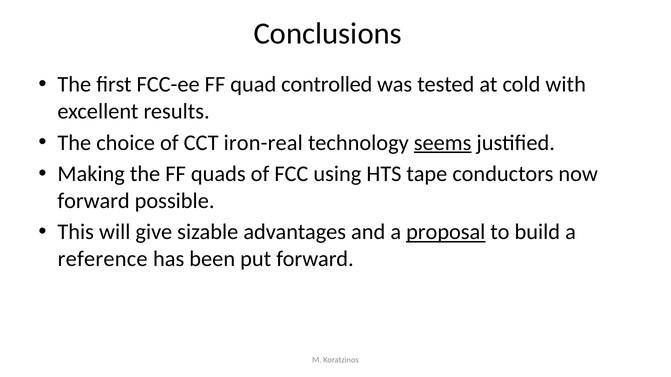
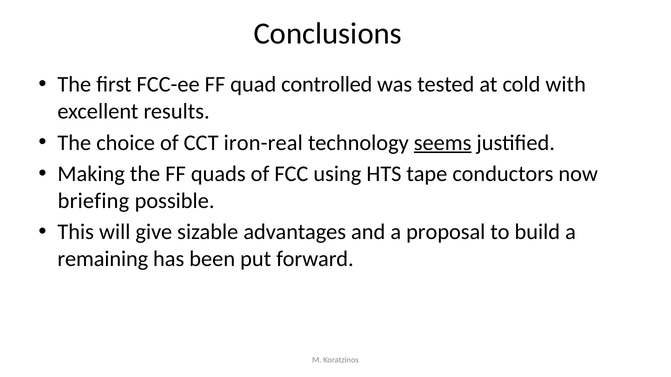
forward at (94, 201): forward -> briefing
proposal underline: present -> none
reference: reference -> remaining
